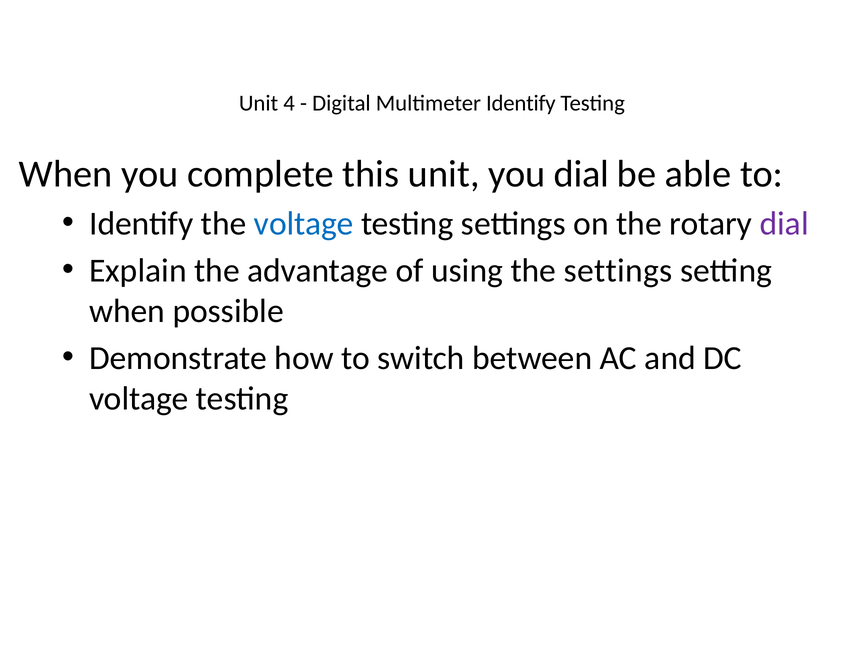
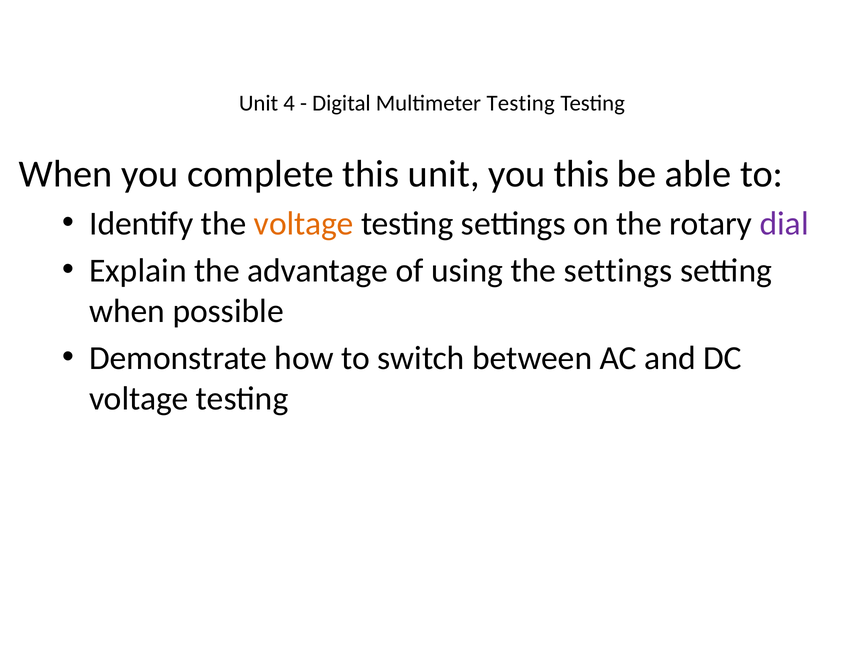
Multimeter Identify: Identify -> Testing
you dial: dial -> this
voltage at (304, 224) colour: blue -> orange
